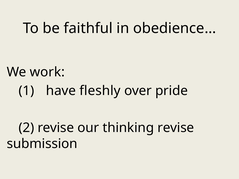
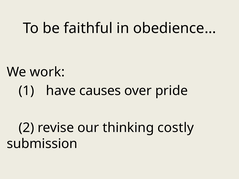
fleshly: fleshly -> causes
thinking revise: revise -> costly
